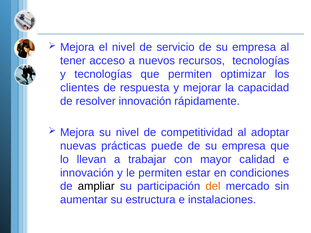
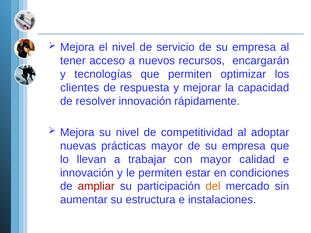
recursos tecnologías: tecnologías -> encargarán
prácticas puede: puede -> mayor
ampliar colour: black -> red
